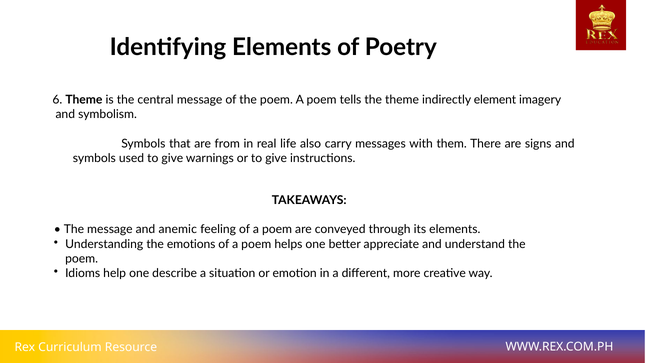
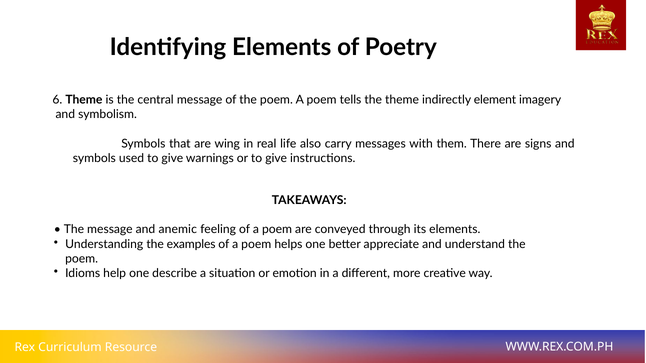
from: from -> wing
emotions: emotions -> examples
